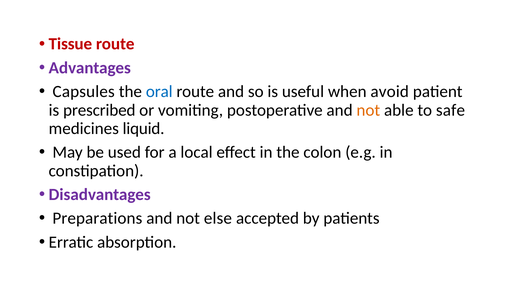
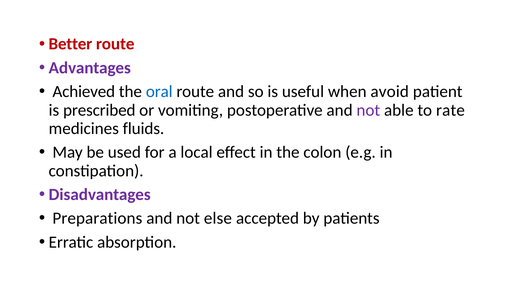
Tissue: Tissue -> Better
Capsules: Capsules -> Achieved
not at (368, 110) colour: orange -> purple
safe: safe -> rate
liquid: liquid -> fluids
